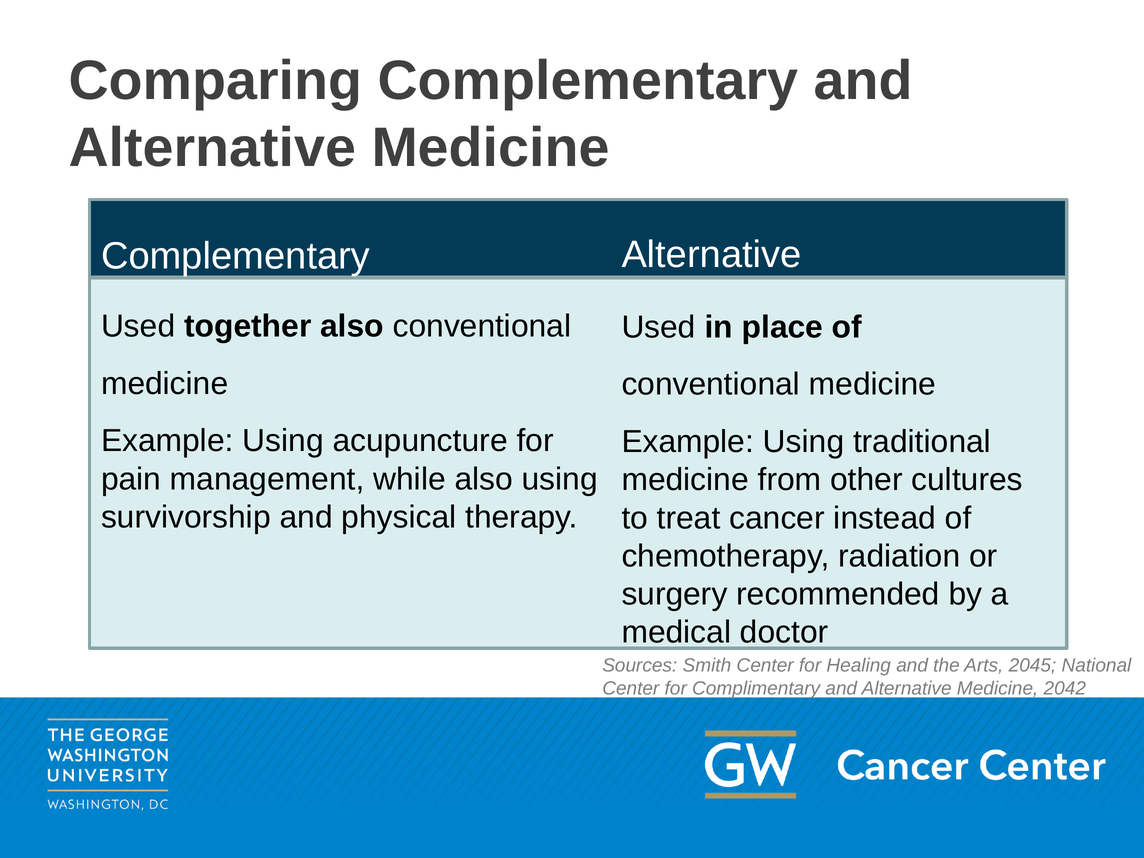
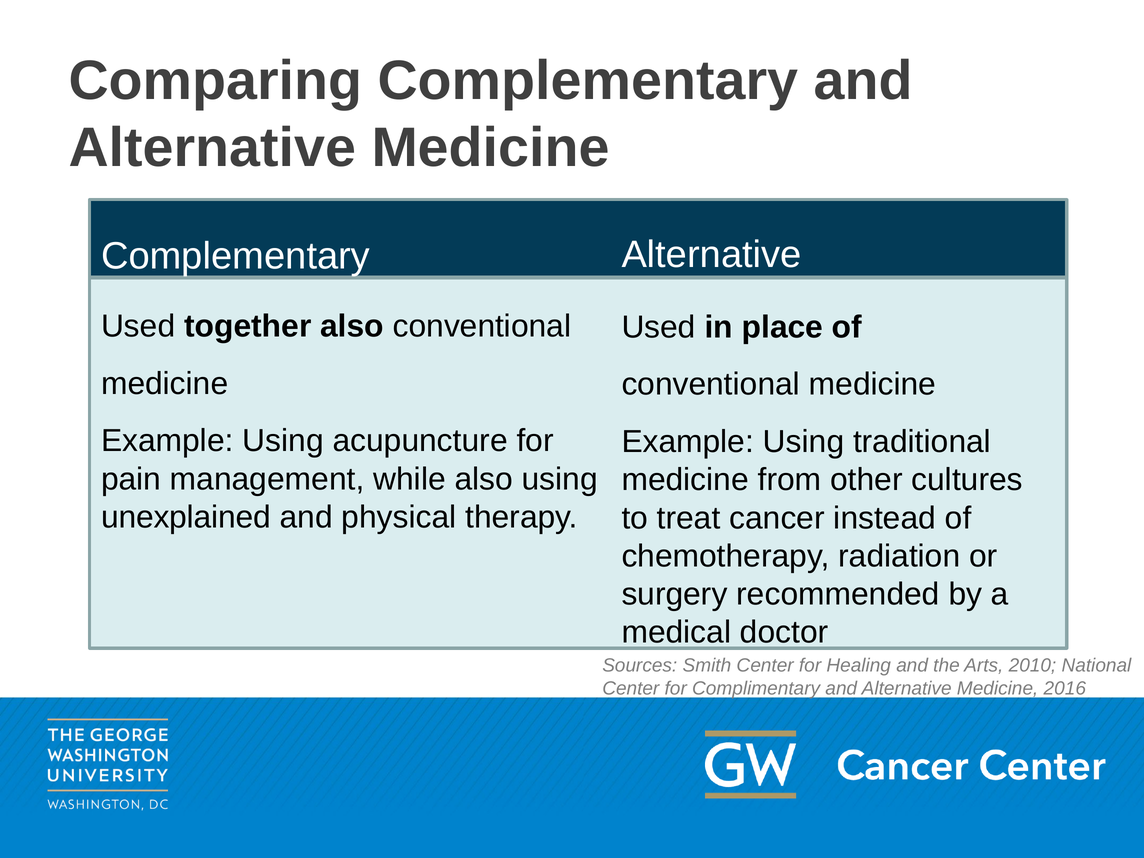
survivorship: survivorship -> unexplained
2045: 2045 -> 2010
2042: 2042 -> 2016
